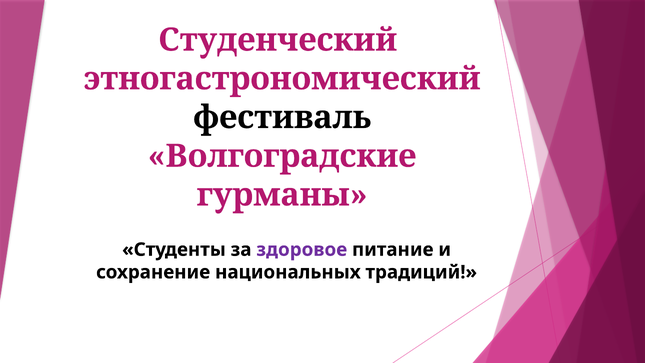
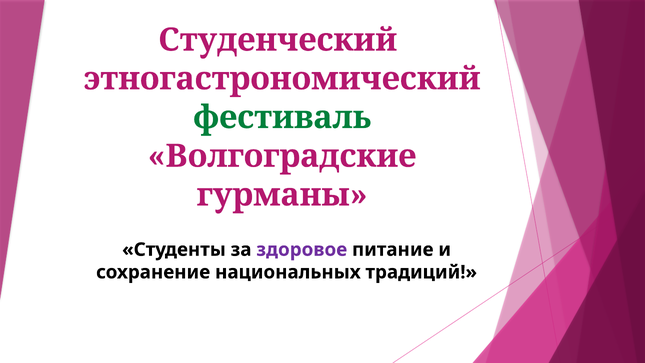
фестиваль colour: black -> green
